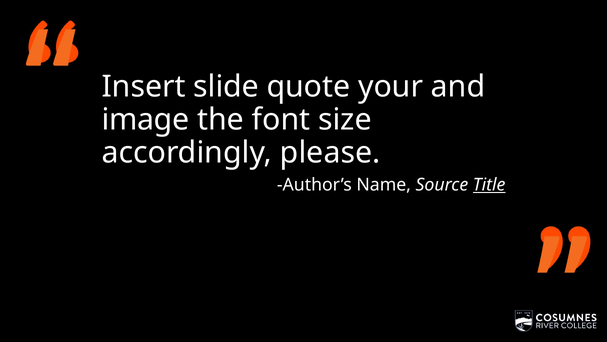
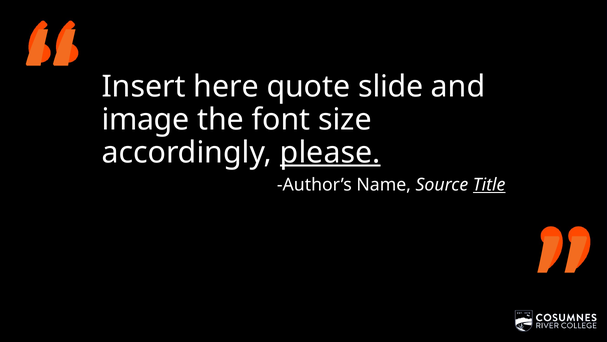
slide: slide -> here
your: your -> slide
please underline: none -> present
